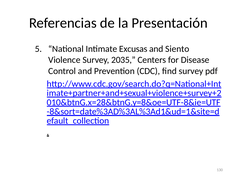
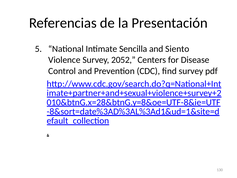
Excusas: Excusas -> Sencilla
2035: 2035 -> 2052
